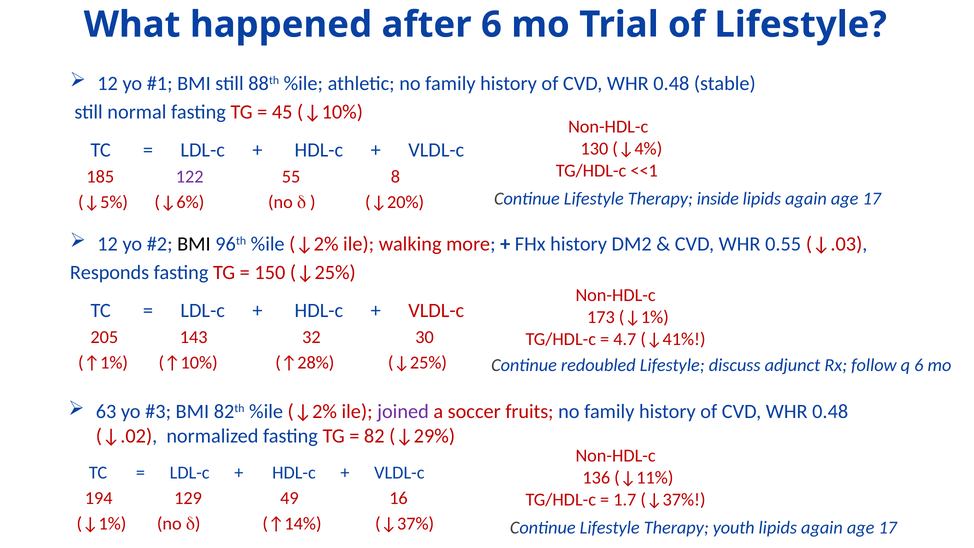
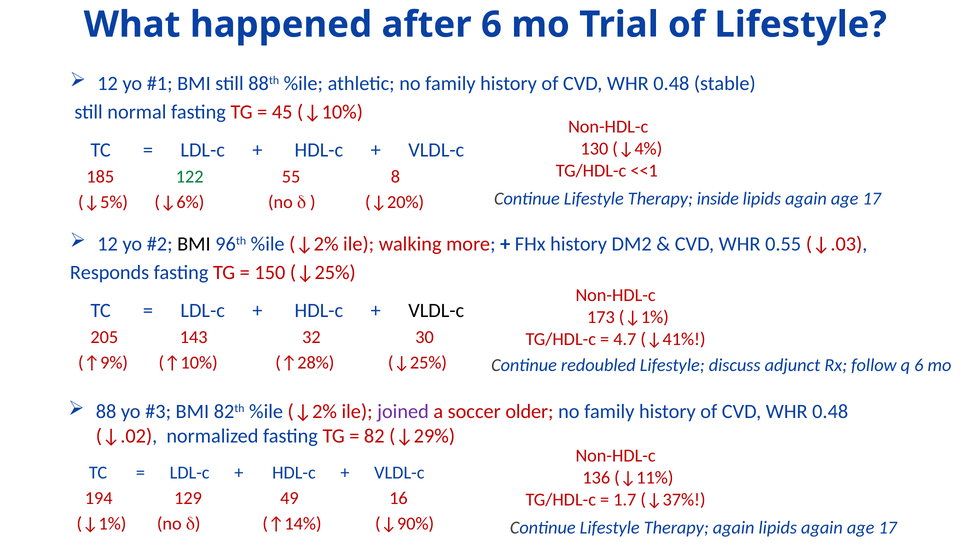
122 colour: purple -> green
VLDL-c at (436, 311) colour: red -> black
↑1%: ↑1% -> ↑9%
63: 63 -> 88
fruits: fruits -> older
↑14% ↓37%: ↓37% -> ↓90%
Therapy youth: youth -> again
